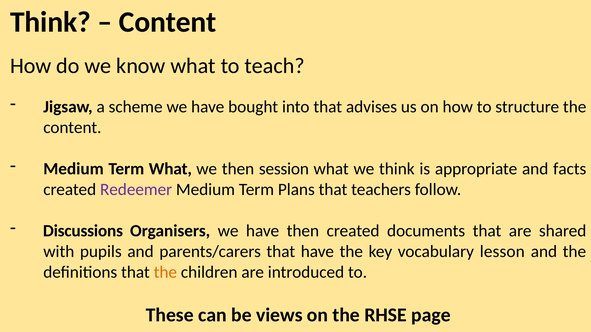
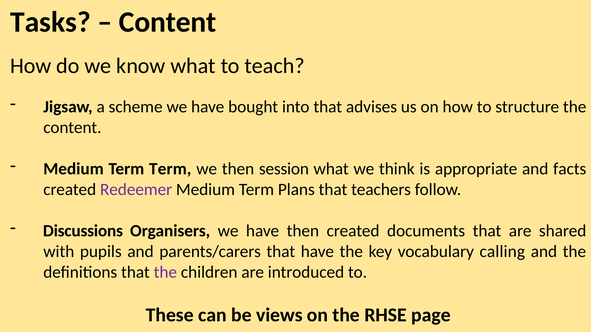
Think at (50, 22): Think -> Tasks
Term What: What -> Term
lesson: lesson -> calling
the at (165, 272) colour: orange -> purple
